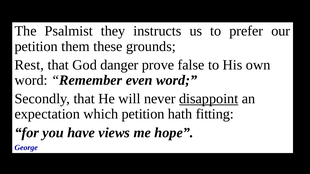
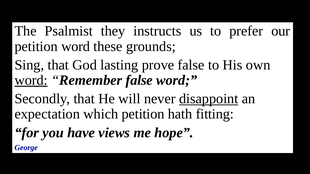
petition them: them -> word
Rest: Rest -> Sing
danger: danger -> lasting
word at (31, 80) underline: none -> present
Remember even: even -> false
